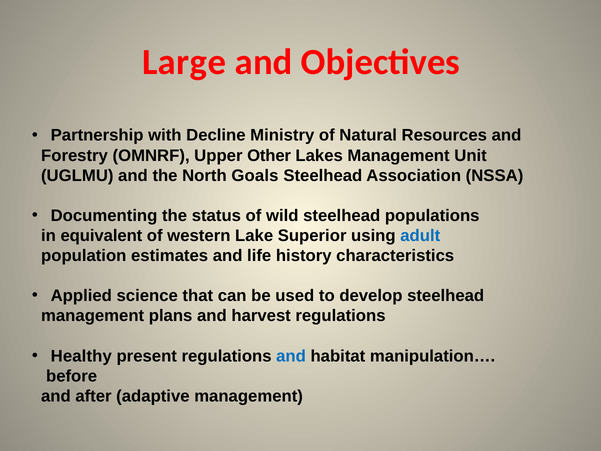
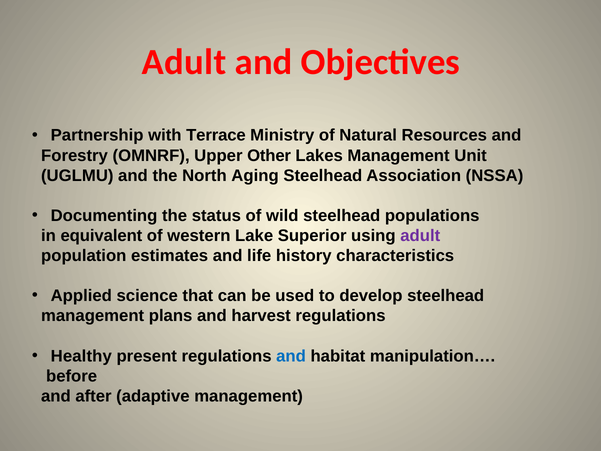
Large at (184, 62): Large -> Adult
Decline: Decline -> Terrace
Goals: Goals -> Aging
adult at (420, 236) colour: blue -> purple
